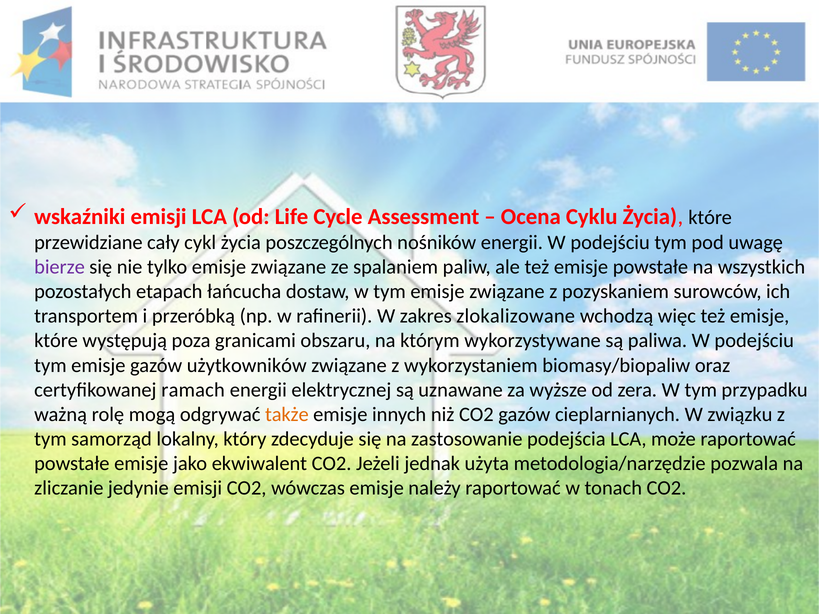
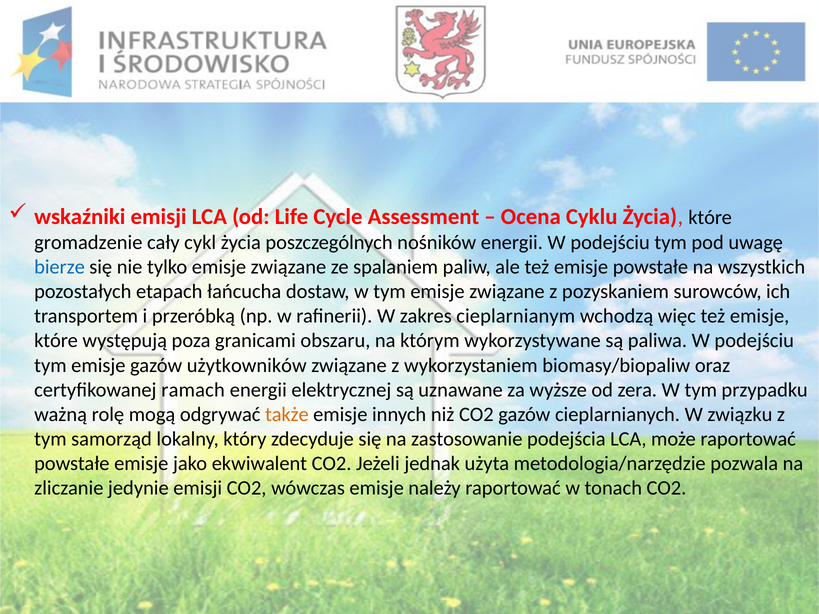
przewidziane: przewidziane -> gromadzenie
bierze colour: purple -> blue
zlokalizowane: zlokalizowane -> cieplarnianym
